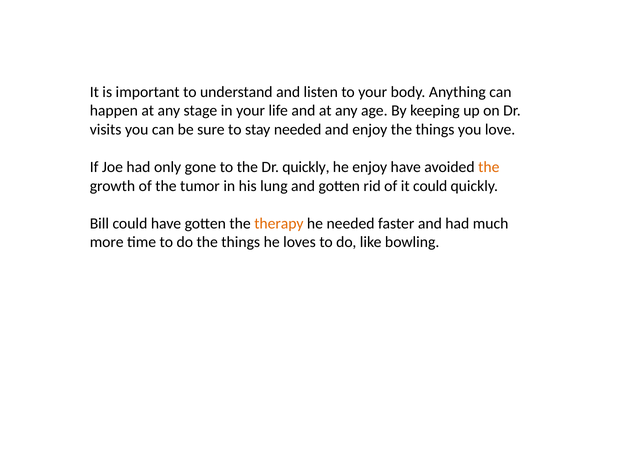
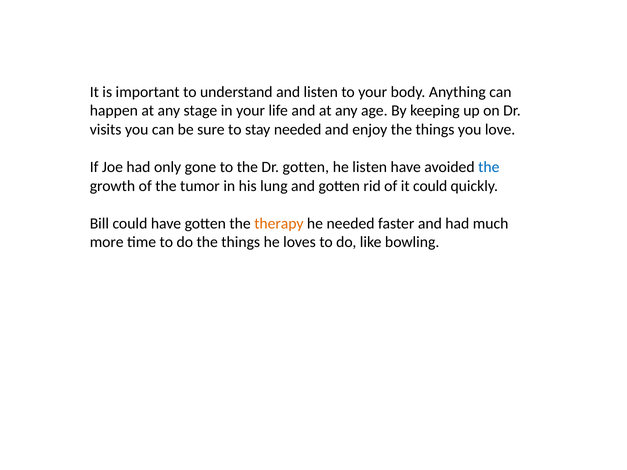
Dr quickly: quickly -> gotten
he enjoy: enjoy -> listen
the at (489, 167) colour: orange -> blue
